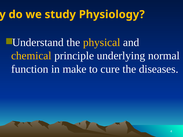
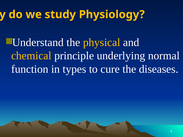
make: make -> types
